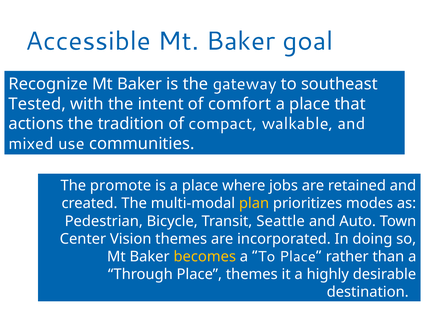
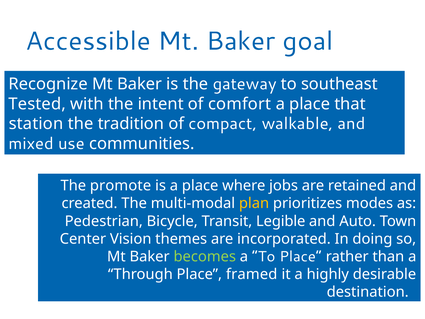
actions: actions -> station
Seattle: Seattle -> Legible
becomes colour: yellow -> light green
Place themes: themes -> framed
